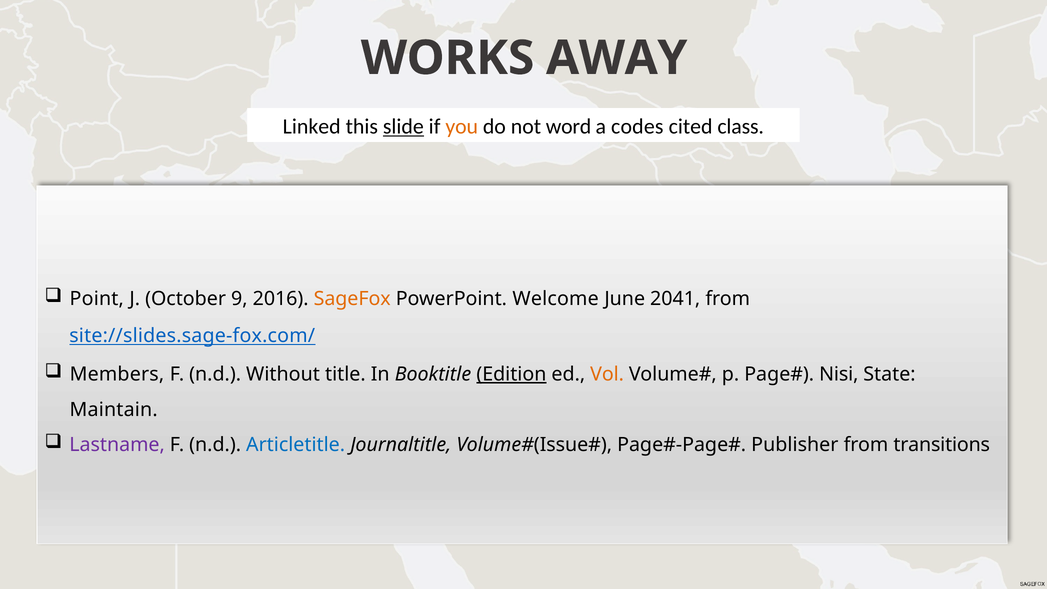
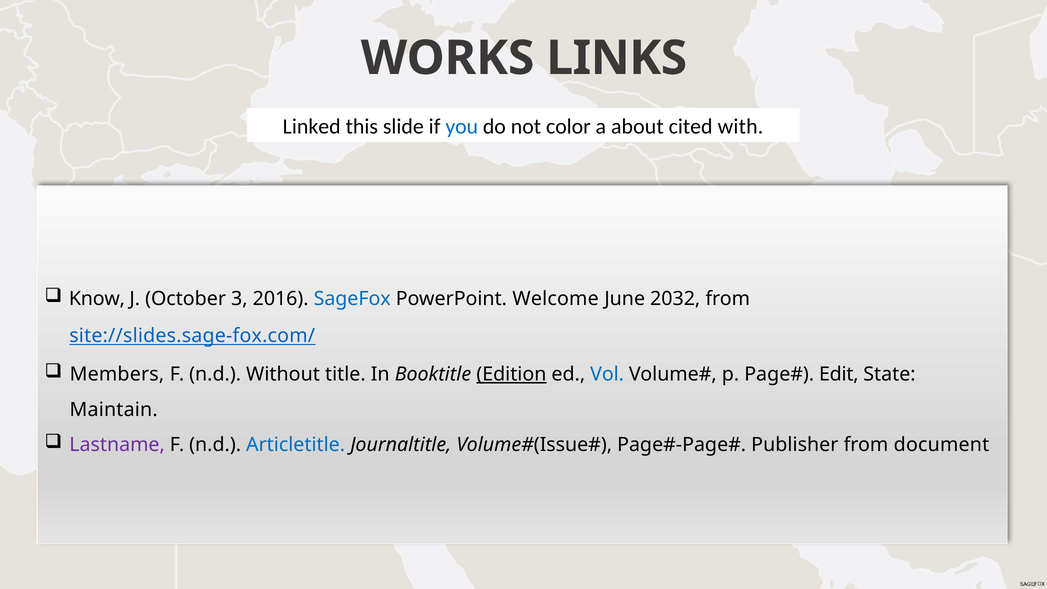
AWAY: AWAY -> LINKS
slide underline: present -> none
you colour: orange -> blue
word: word -> color
codes: codes -> about
class: class -> with
Point: Point -> Know
9: 9 -> 3
SageFox colour: orange -> blue
2041: 2041 -> 2032
Vol colour: orange -> blue
Nisi: Nisi -> Edit
transitions: transitions -> document
